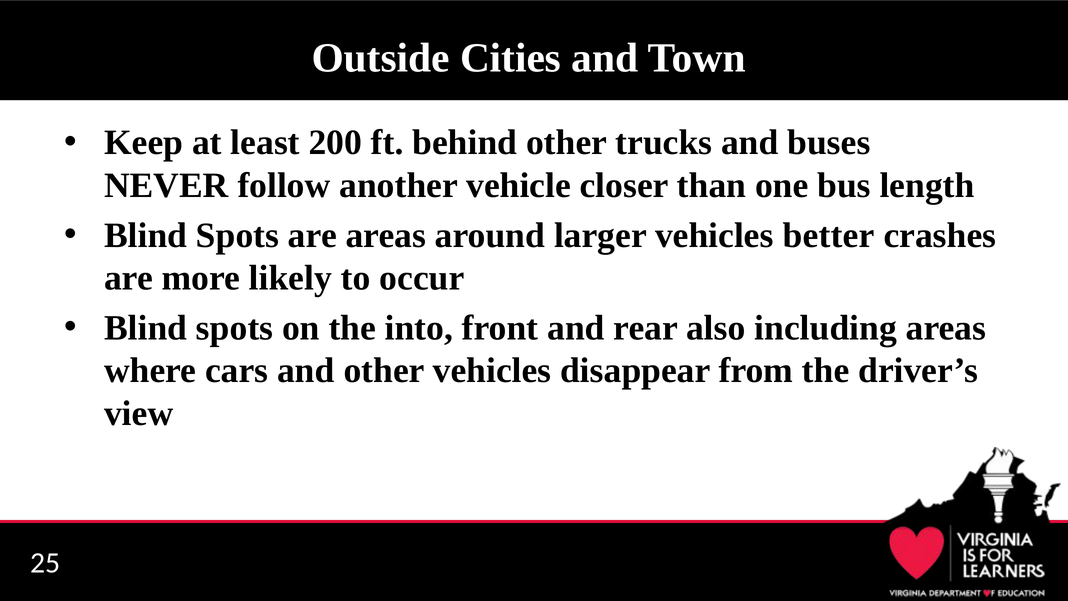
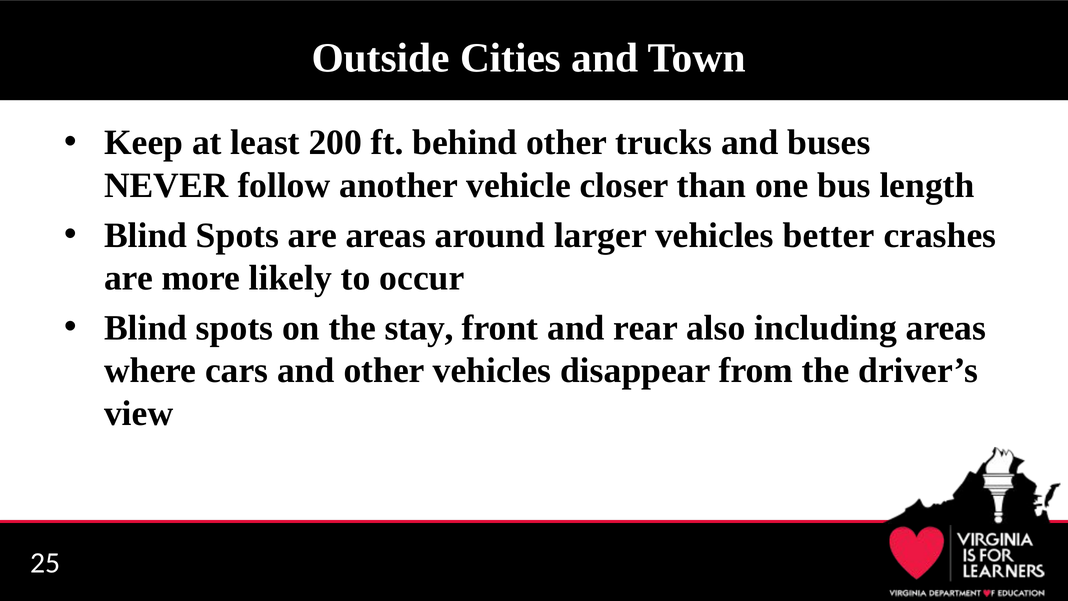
into: into -> stay
